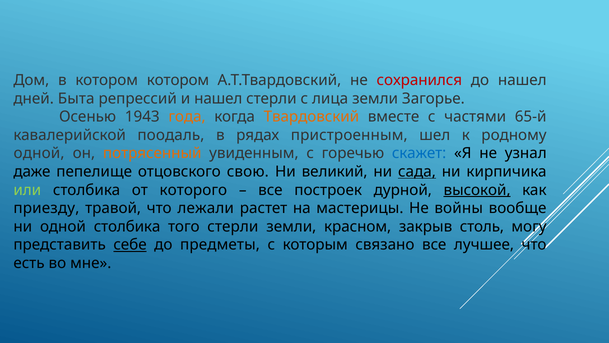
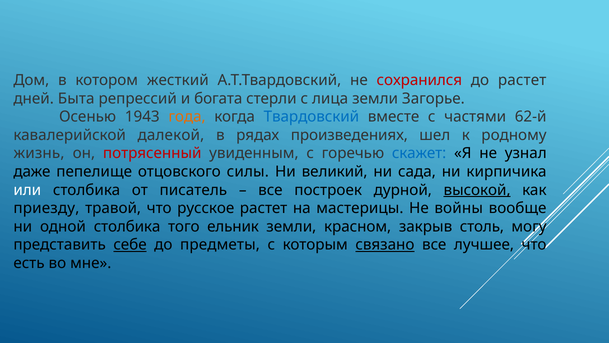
котором котором: котором -> жесткий
до нашел: нашел -> растет
и нашел: нашел -> богата
Твардовский colour: orange -> blue
65-й: 65-й -> 62-й
поодаль: поодаль -> далекой
пристроенным: пристроенным -> произведениях
одной at (39, 153): одной -> жизнь
потрясенный colour: orange -> red
свою: свою -> силы
сада underline: present -> none
или colour: light green -> white
которого: которого -> писатель
лежали: лежали -> русское
того стерли: стерли -> ельник
связано underline: none -> present
